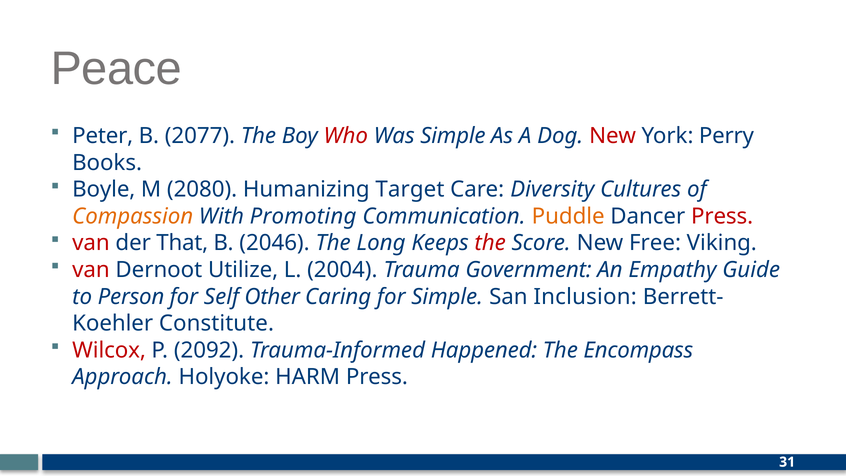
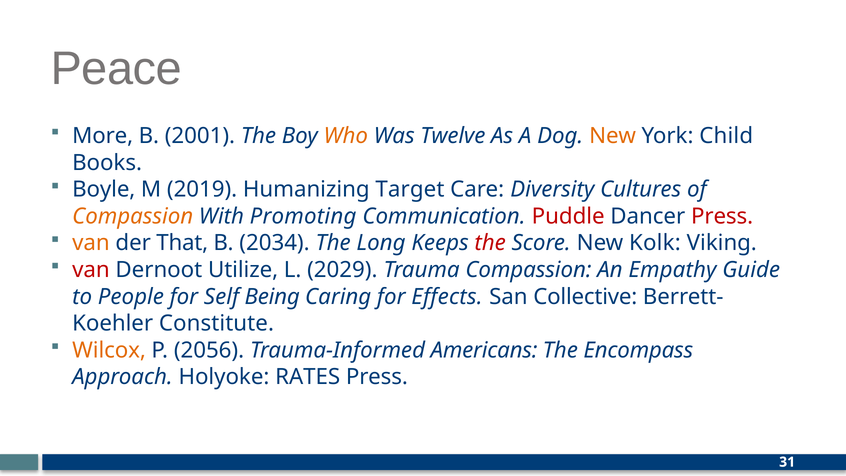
Peter: Peter -> More
2077: 2077 -> 2001
Who colour: red -> orange
Was Simple: Simple -> Twelve
New at (613, 136) colour: red -> orange
Perry: Perry -> Child
2080: 2080 -> 2019
Puddle colour: orange -> red
van at (91, 243) colour: red -> orange
2046: 2046 -> 2034
Free: Free -> Kolk
2004: 2004 -> 2029
Trauma Government: Government -> Compassion
Person: Person -> People
Other: Other -> Being
for Simple: Simple -> Effects
Inclusion: Inclusion -> Collective
Wilcox colour: red -> orange
2092: 2092 -> 2056
Happened: Happened -> Americans
HARM: HARM -> RATES
